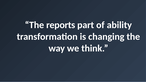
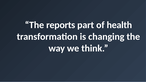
ability: ability -> health
